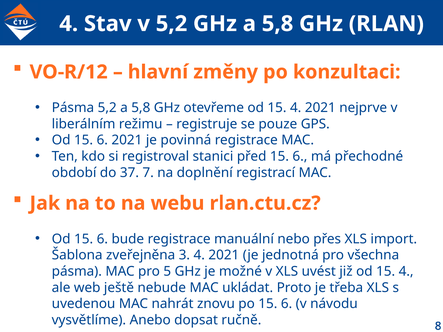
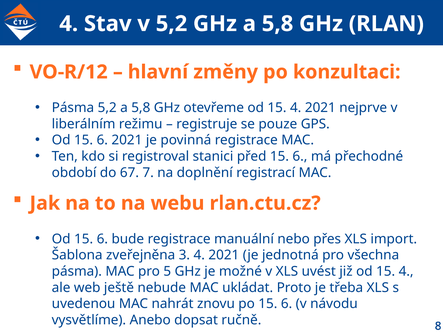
37: 37 -> 67
